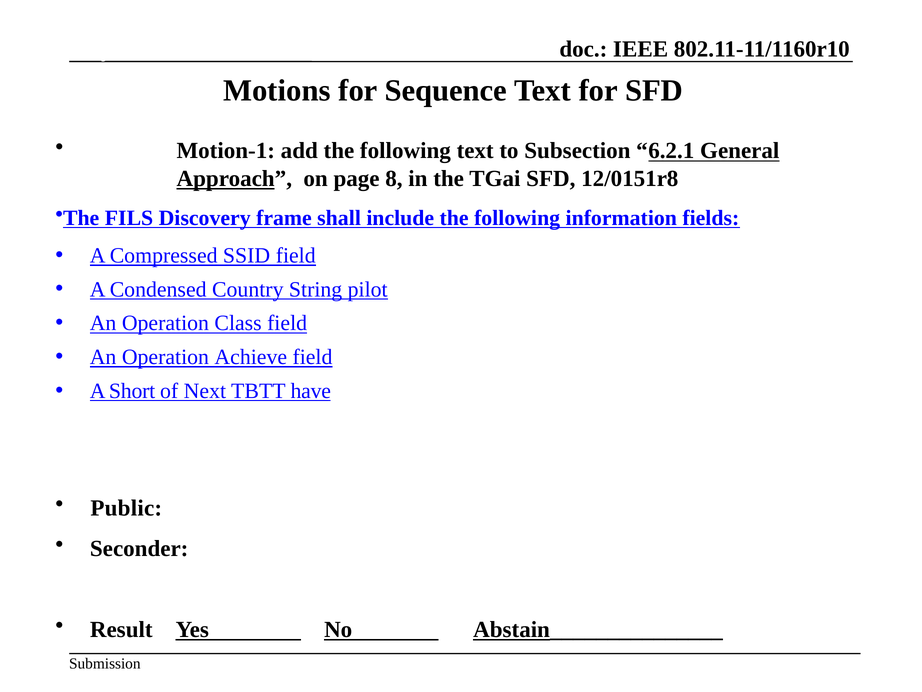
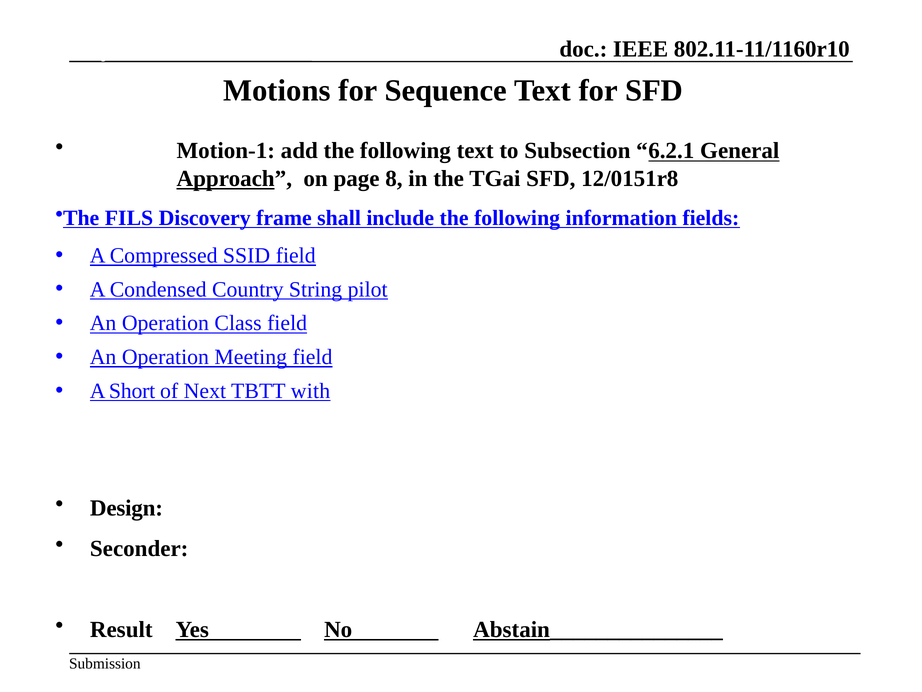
Achieve: Achieve -> Meeting
have: have -> with
Public: Public -> Design
